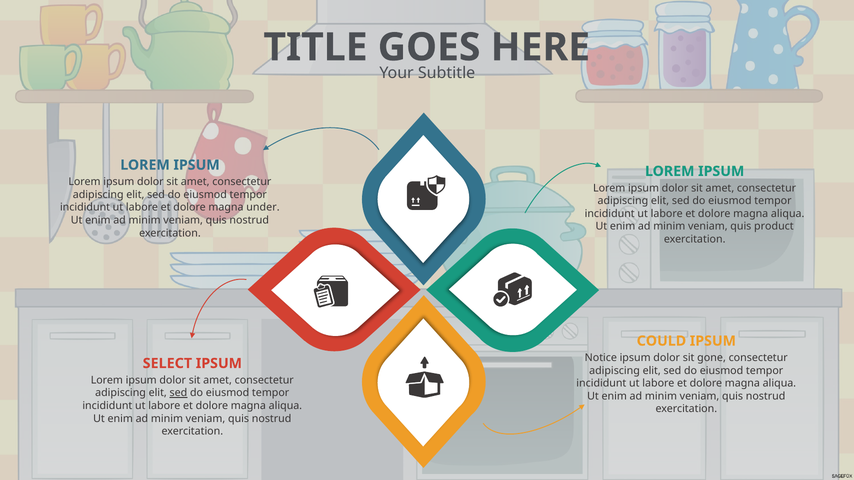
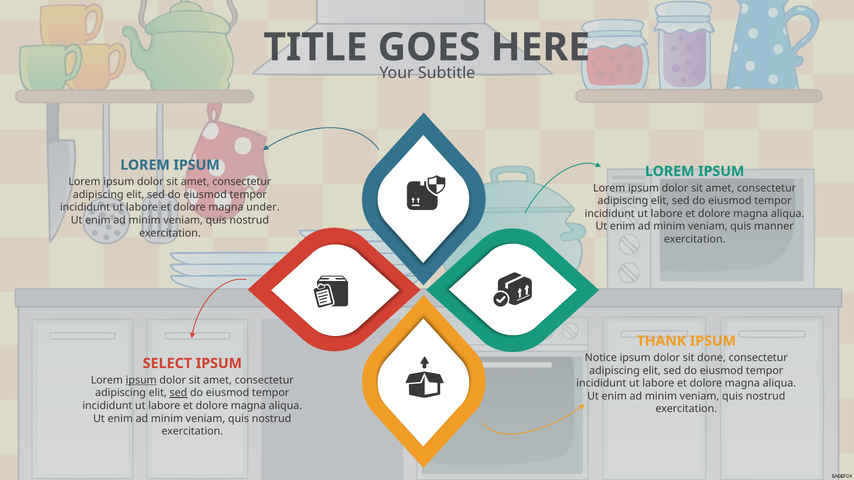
product: product -> manner
COULD: COULD -> THANK
gone: gone -> done
ipsum at (141, 380) underline: none -> present
